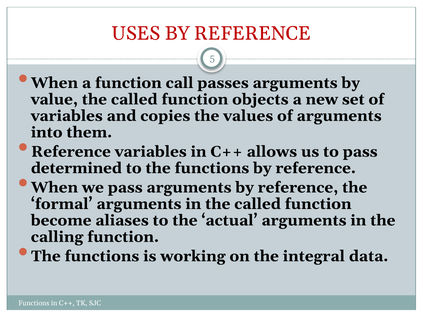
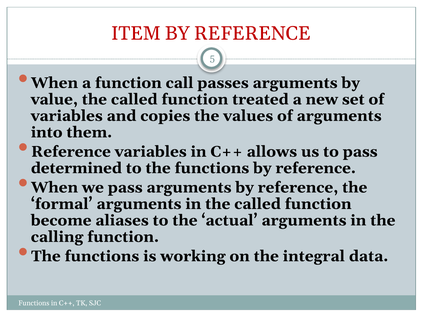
USES: USES -> ITEM
objects: objects -> treated
